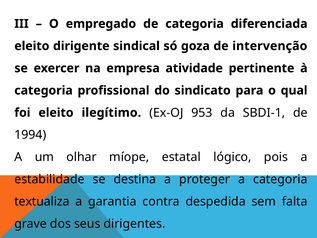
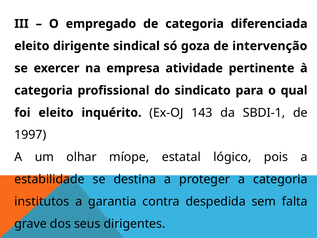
ilegítimo: ilegítimo -> inquérito
953: 953 -> 143
1994: 1994 -> 1997
textualiza: textualiza -> institutos
